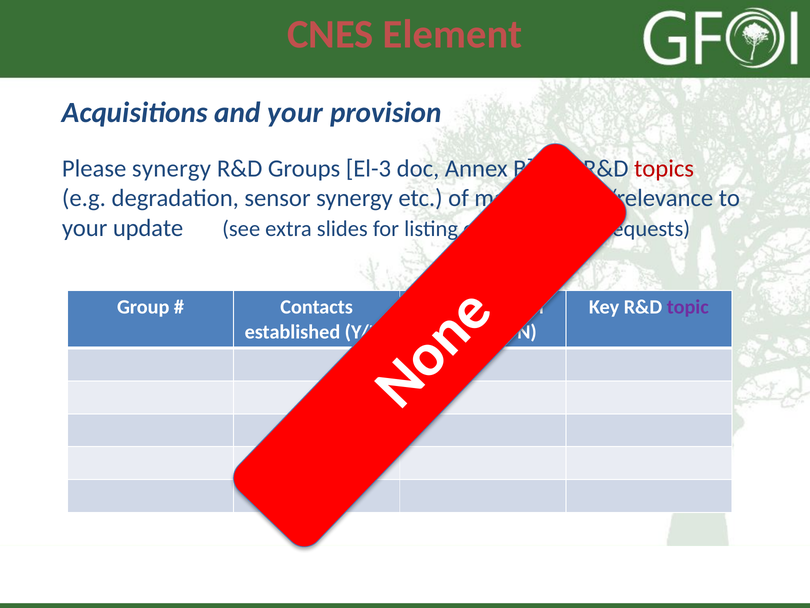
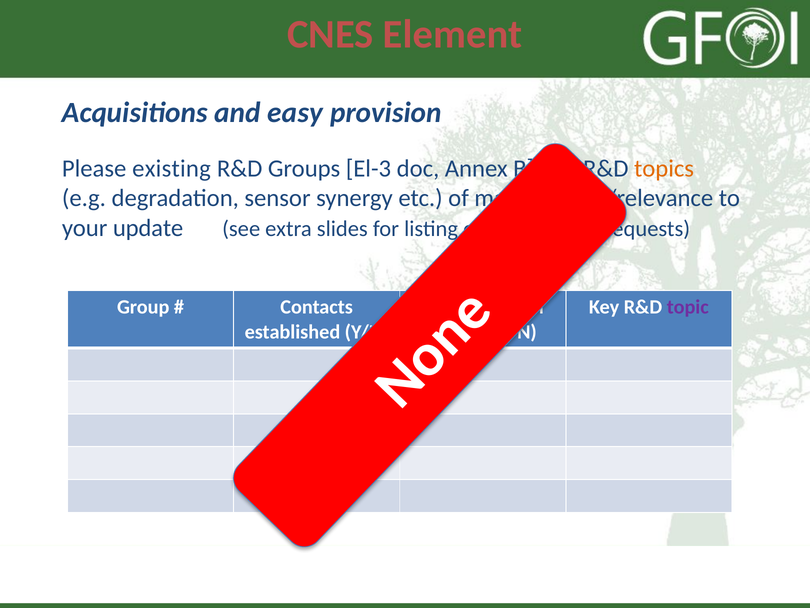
and your: your -> easy
Please synergy: synergy -> existing
topics colour: red -> orange
